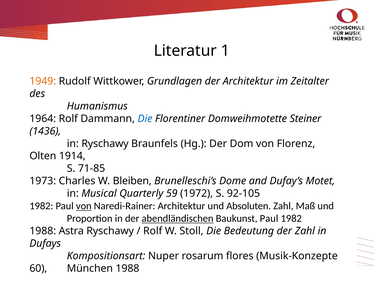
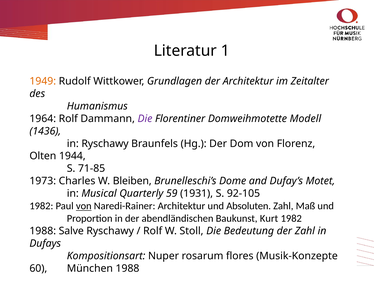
Die at (145, 118) colour: blue -> purple
Steiner: Steiner -> Modell
1914: 1914 -> 1944
1972: 1972 -> 1931
abendländischen underline: present -> none
Baukunst Paul: Paul -> Kurt
Astra: Astra -> Salve
